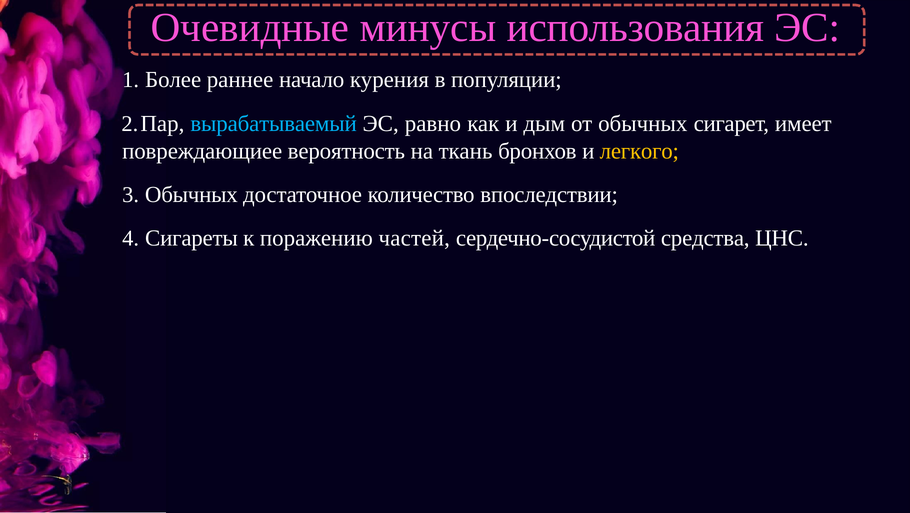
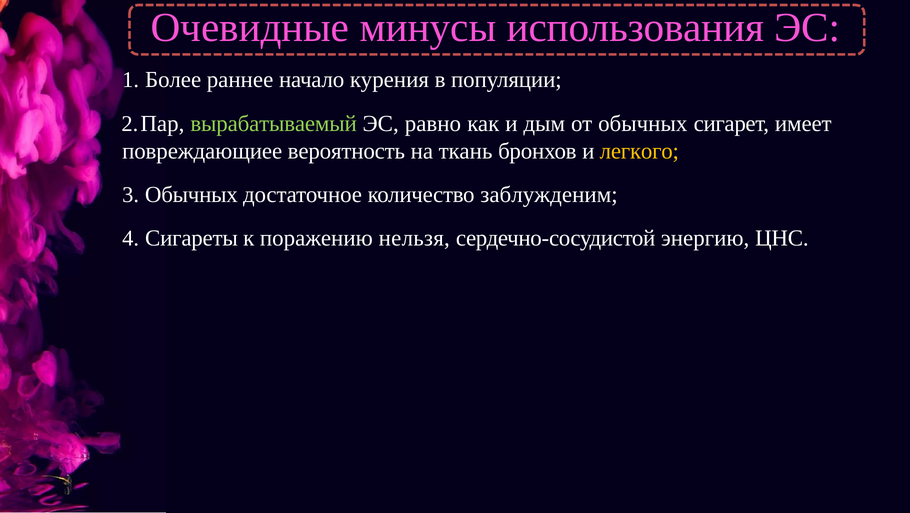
вырабатываемый colour: light blue -> light green
впоследствии: впоследствии -> заблужденим
частей: частей -> нельзя
средства: средства -> энергию
